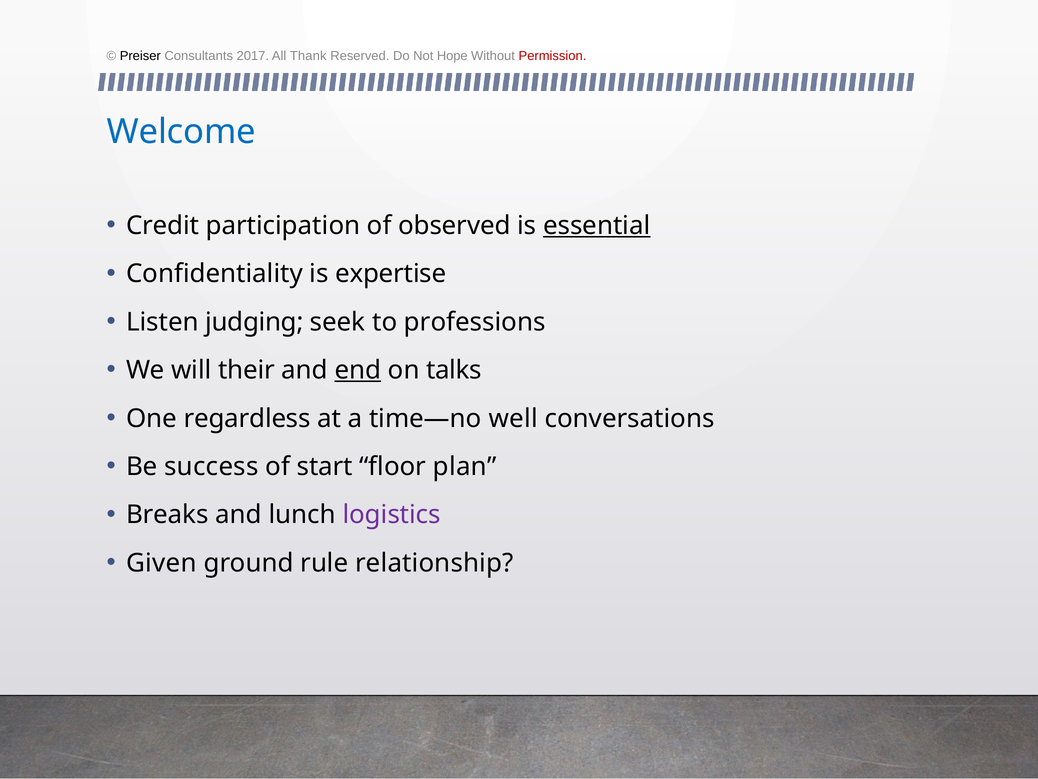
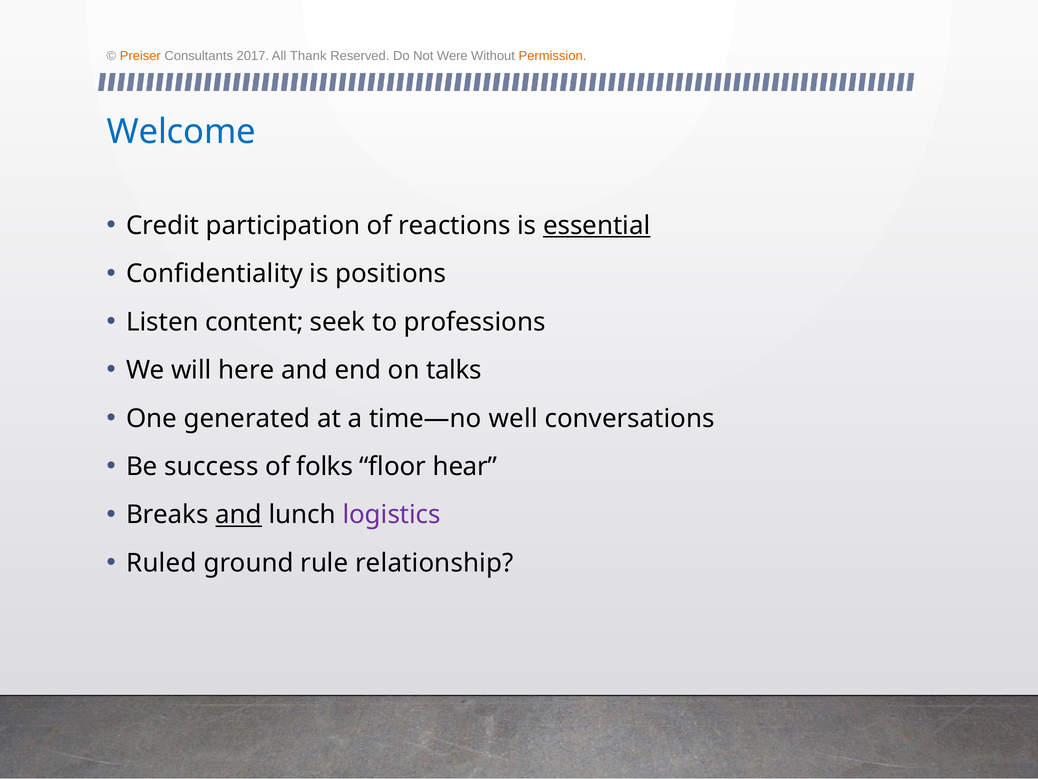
Preiser colour: black -> orange
Hope: Hope -> Were
Permission colour: red -> orange
observed: observed -> reactions
expertise: expertise -> positions
judging: judging -> content
their: their -> here
end underline: present -> none
regardless: regardless -> generated
start: start -> folks
plan: plan -> hear
and at (239, 515) underline: none -> present
Given: Given -> Ruled
